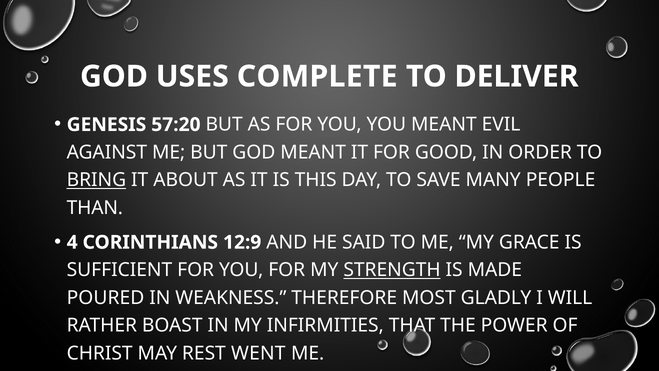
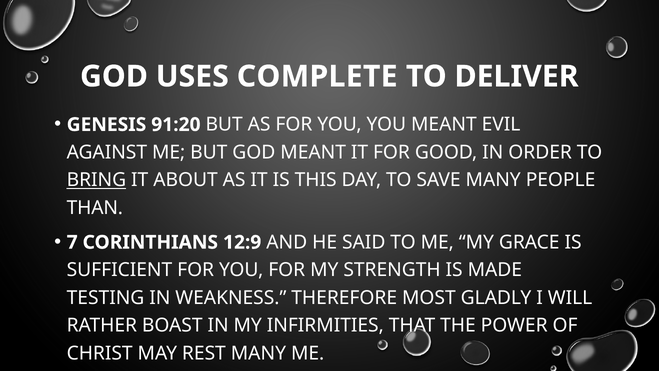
57:20: 57:20 -> 91:20
4: 4 -> 7
STRENGTH underline: present -> none
POURED: POURED -> TESTING
REST WENT: WENT -> MANY
